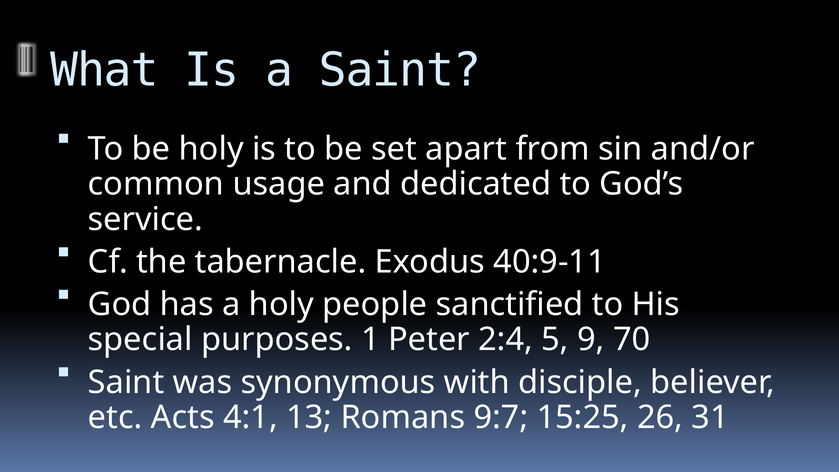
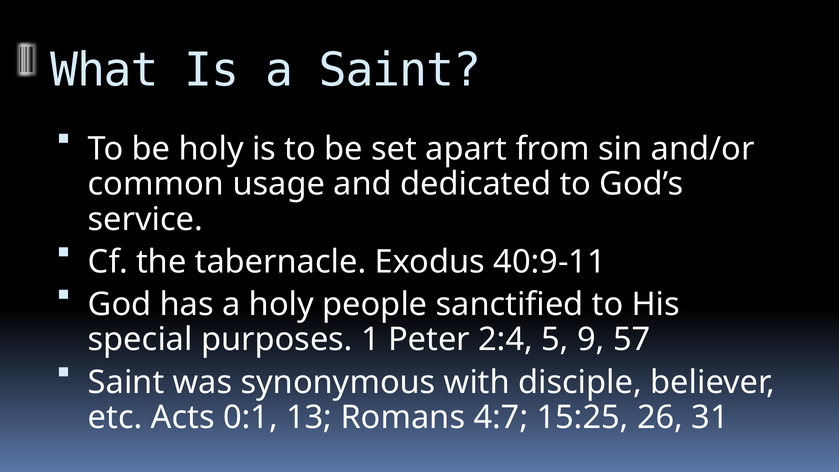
70: 70 -> 57
4:1: 4:1 -> 0:1
9:7: 9:7 -> 4:7
